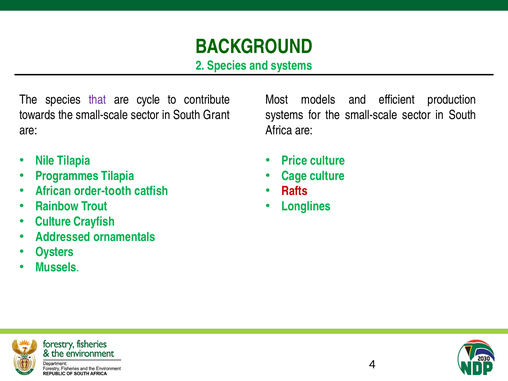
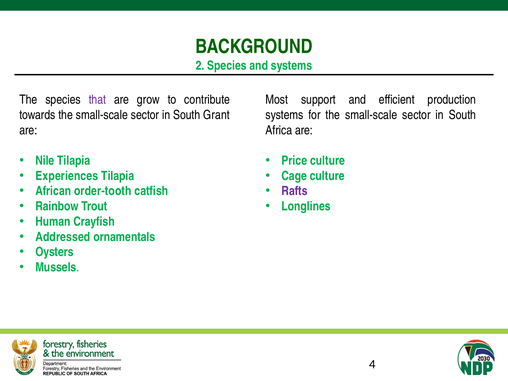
cycle: cycle -> grow
models: models -> support
Programmes: Programmes -> Experiences
Rafts colour: red -> purple
Culture at (53, 222): Culture -> Human
